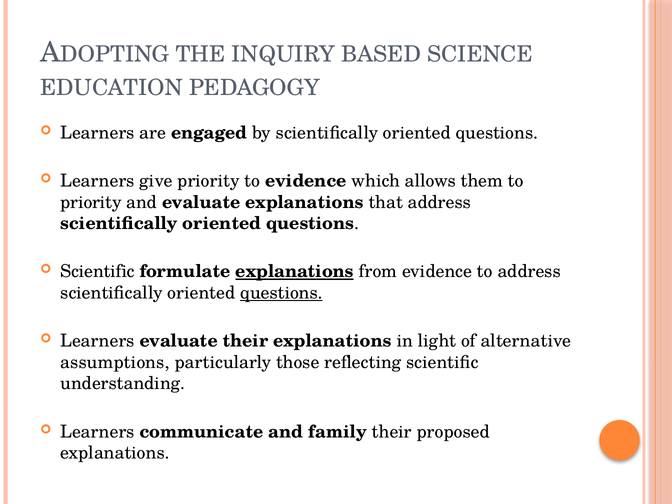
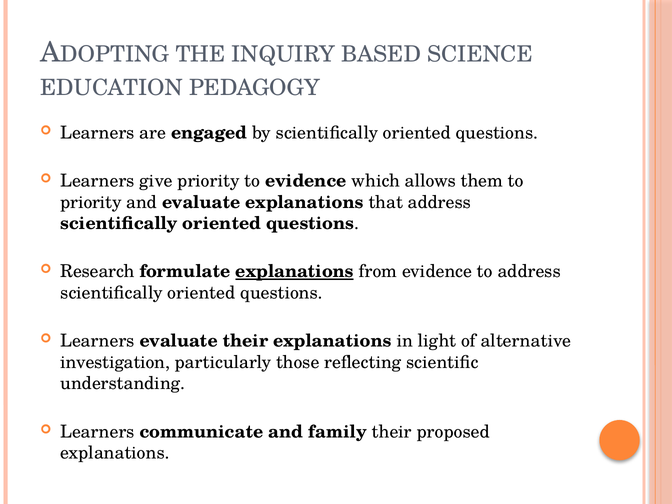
Scientific at (98, 272): Scientific -> Research
questions at (281, 293) underline: present -> none
assumptions: assumptions -> investigation
